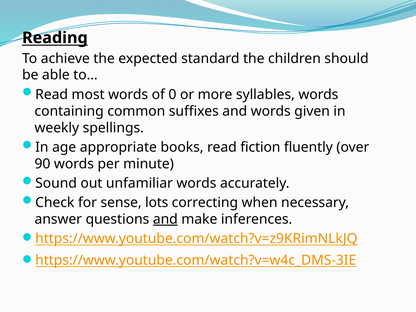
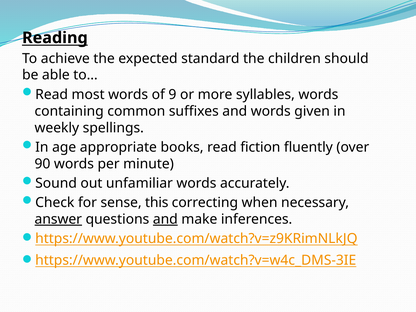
0: 0 -> 9
lots: lots -> this
answer underline: none -> present
